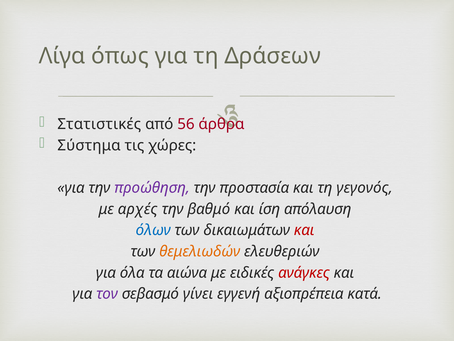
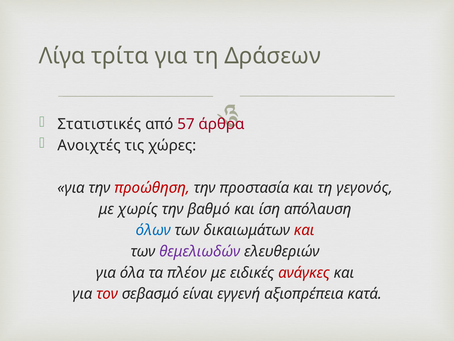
όπως: όπως -> τρίτα
56: 56 -> 57
Σύστημα: Σύστημα -> Ανοιχτές
προώθηση colour: purple -> red
αρχές: αρχές -> χωρίς
θεμελιωδών colour: orange -> purple
αιώνα: αιώνα -> πλέον
τον colour: purple -> red
γίνει: γίνει -> είναι
